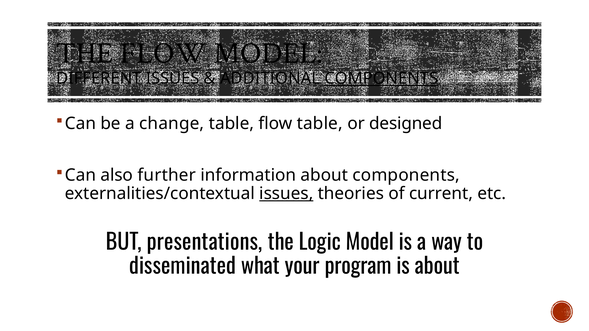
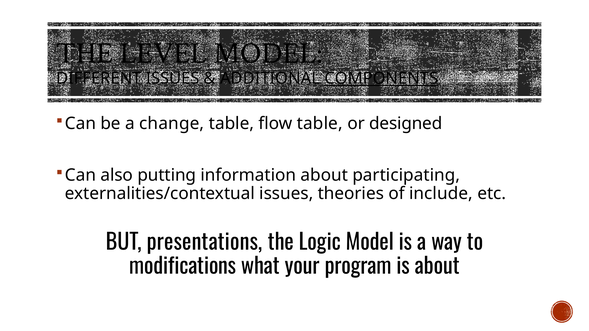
THE FLOW: FLOW -> LEVEL
further: further -> putting
about components: components -> participating
issues at (286, 194) underline: present -> none
current: current -> include
disseminated: disseminated -> modifications
